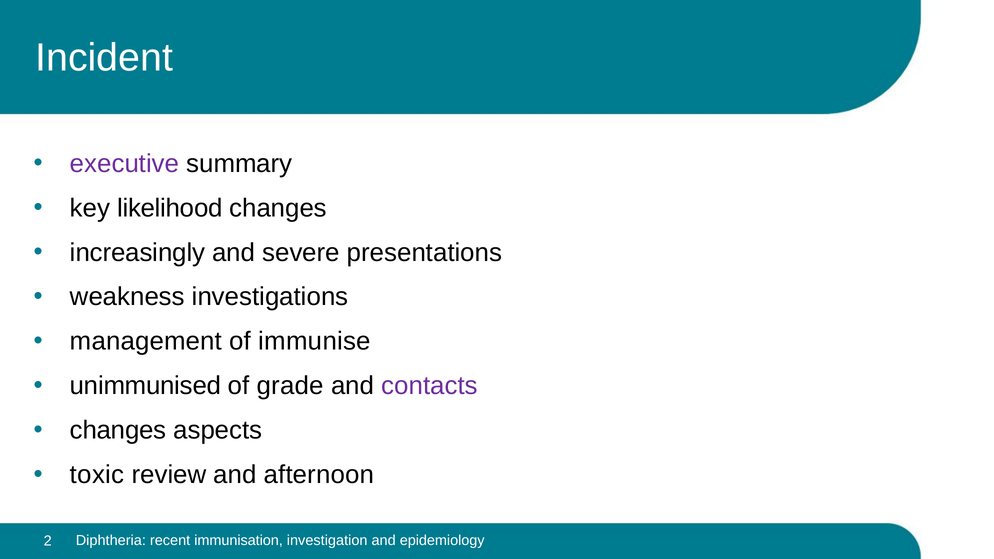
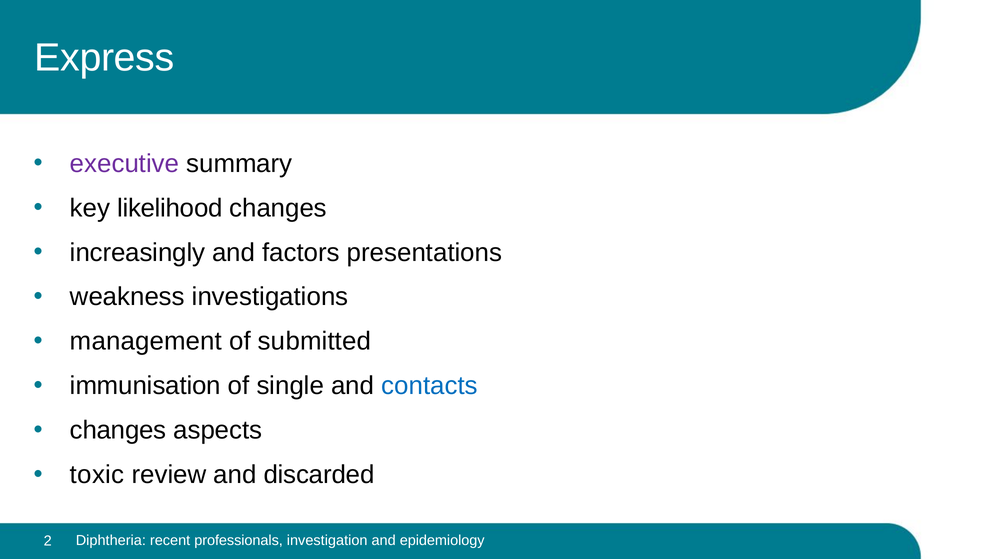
Incident: Incident -> Express
severe: severe -> factors
immunise: immunise -> submitted
unimmunised: unimmunised -> immunisation
grade: grade -> single
contacts colour: purple -> blue
afternoon: afternoon -> discarded
immunisation: immunisation -> professionals
